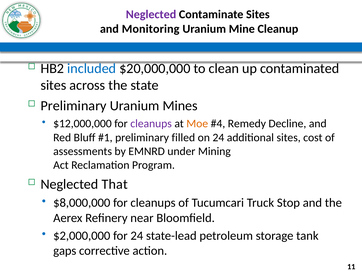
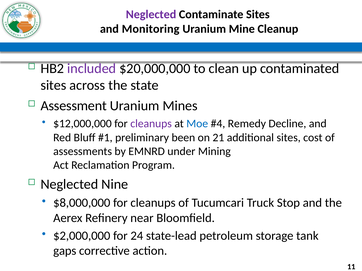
included colour: blue -> purple
Preliminary at (74, 106): Preliminary -> Assessment
Moe colour: orange -> blue
filled: filled -> been
on 24: 24 -> 21
That: That -> Nine
